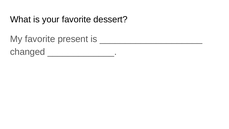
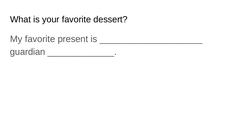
changed: changed -> guardian
